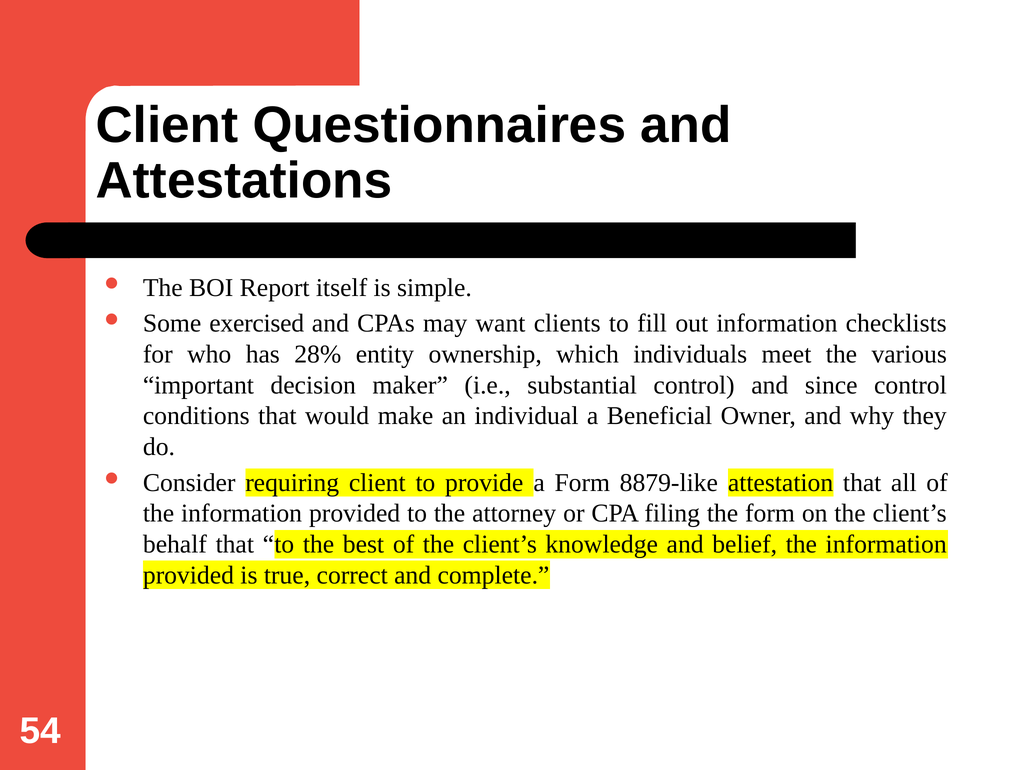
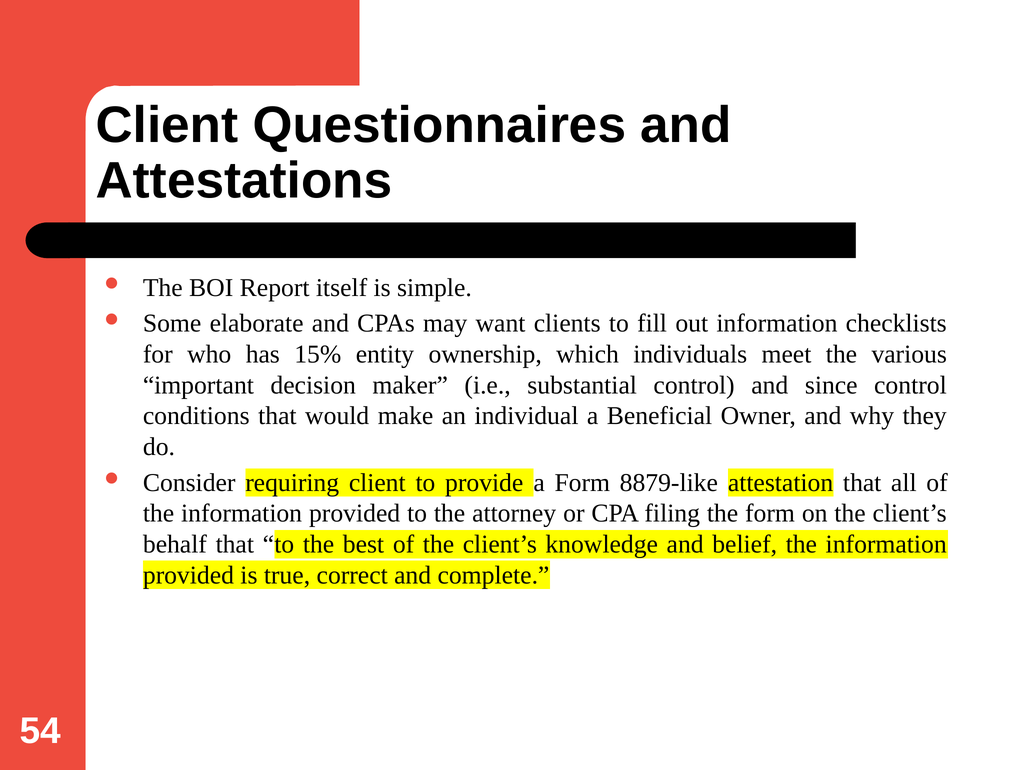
exercised: exercised -> elaborate
28%: 28% -> 15%
